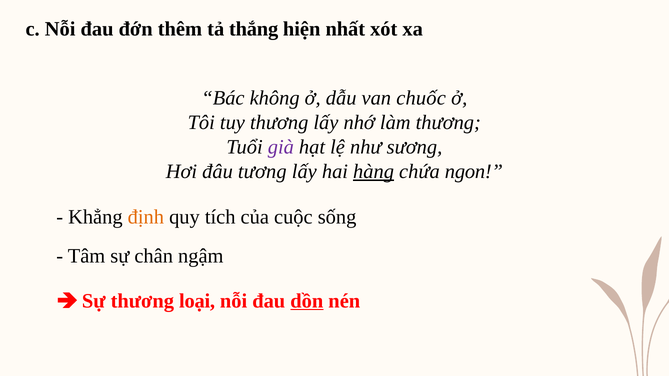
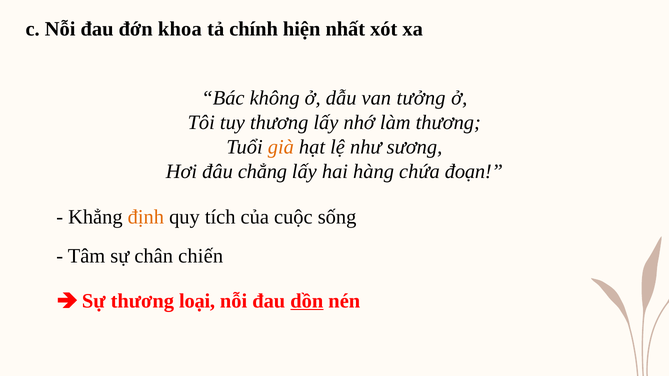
thêm: thêm -> khoa
thắng: thắng -> chính
chuốc: chuốc -> tưởng
già colour: purple -> orange
tương: tương -> chẳng
hàng underline: present -> none
ngon: ngon -> đoạn
ngậm: ngậm -> chiến
